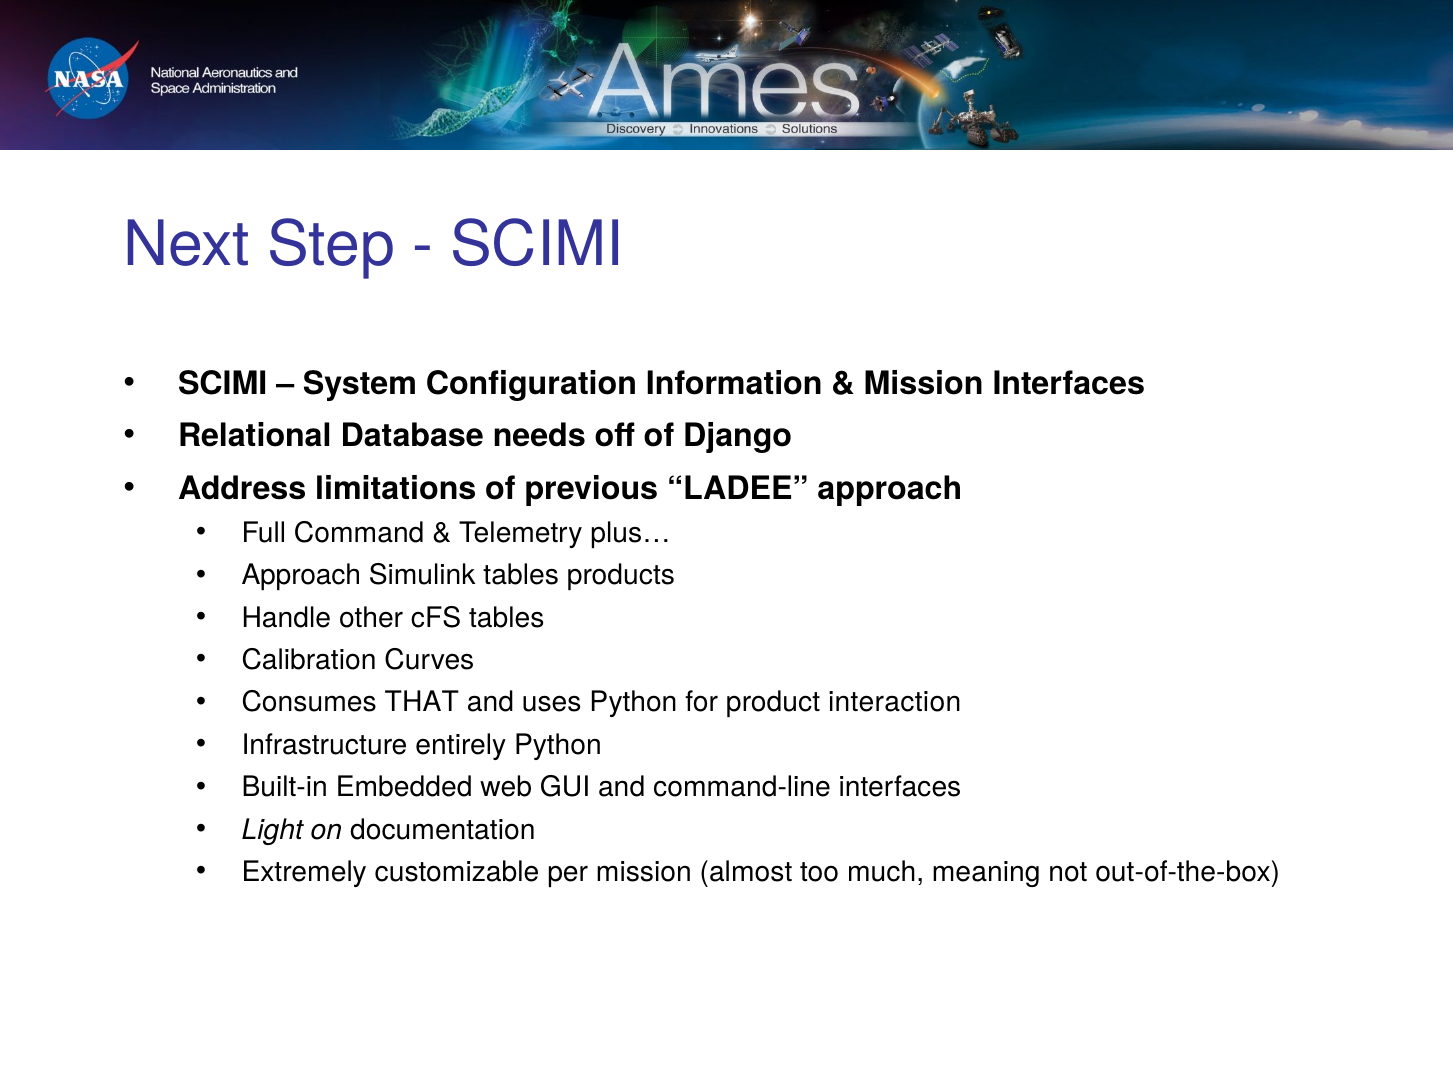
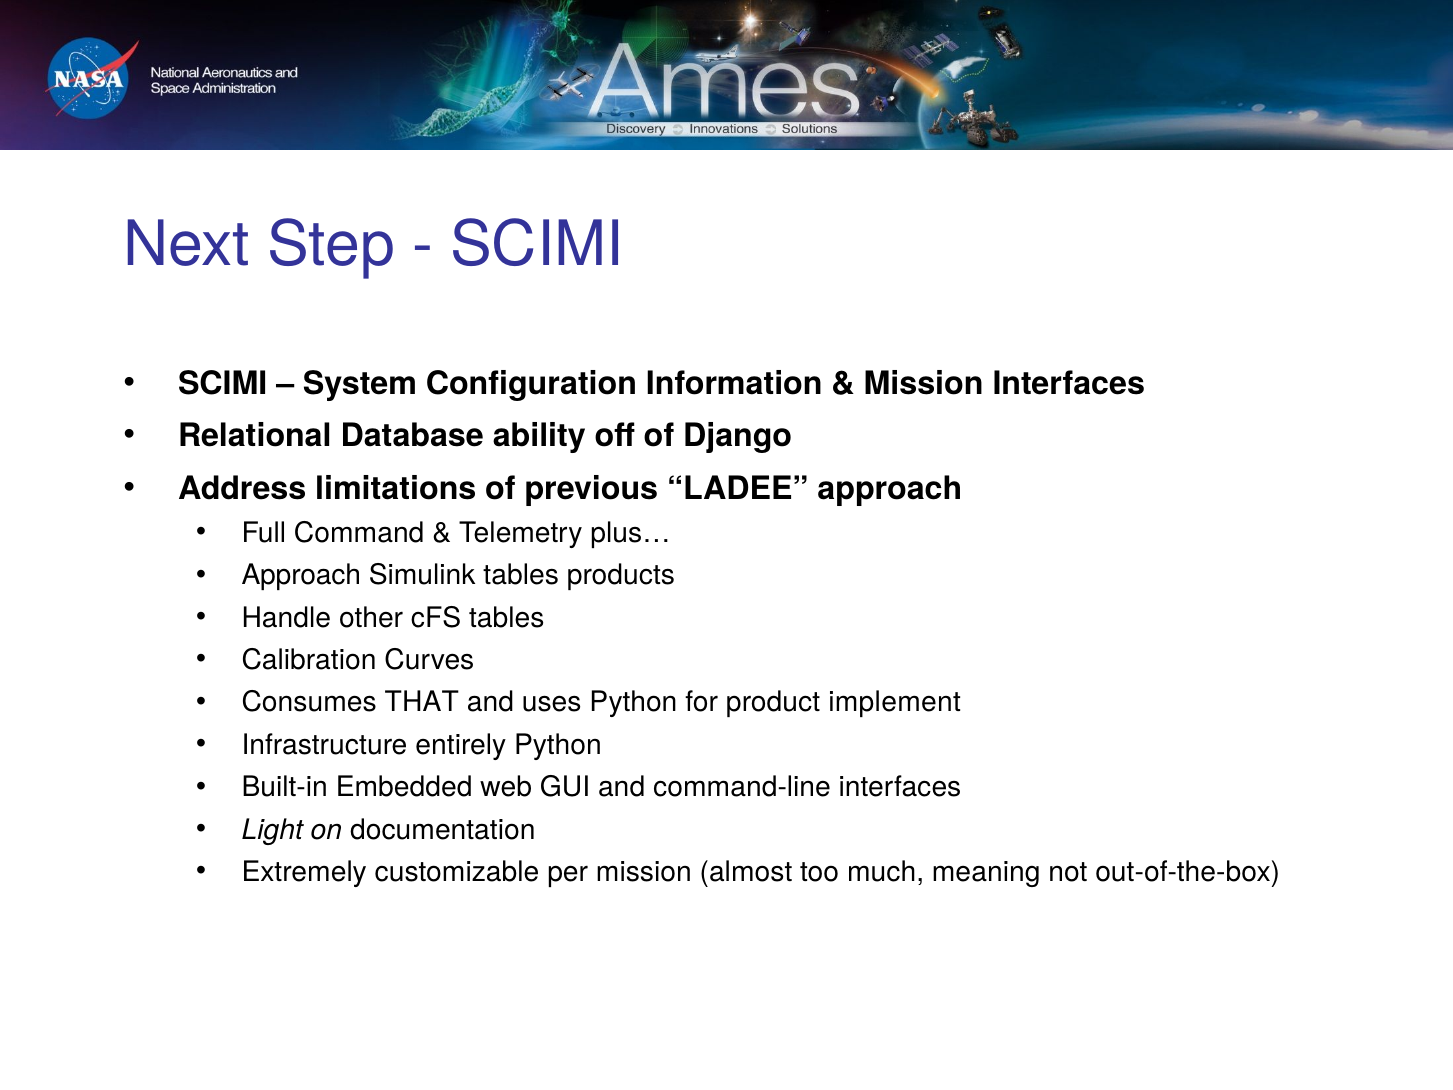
needs: needs -> ability
interaction: interaction -> implement
